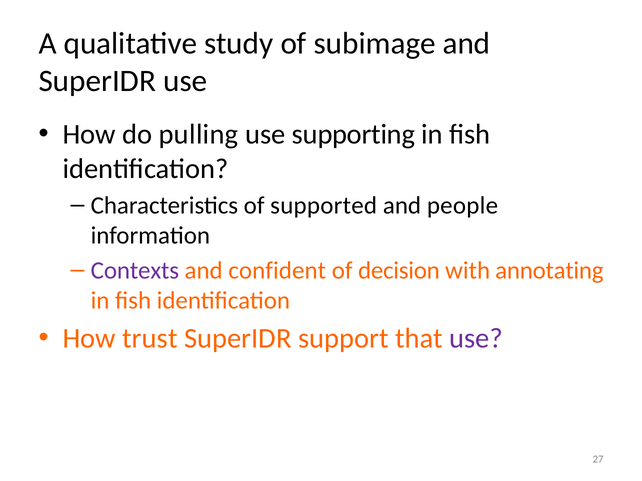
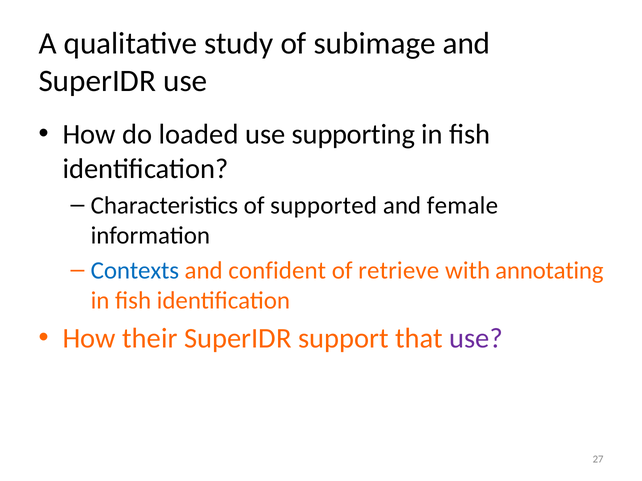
pulling: pulling -> loaded
people: people -> female
Contexts colour: purple -> blue
decision: decision -> retrieve
trust: trust -> their
